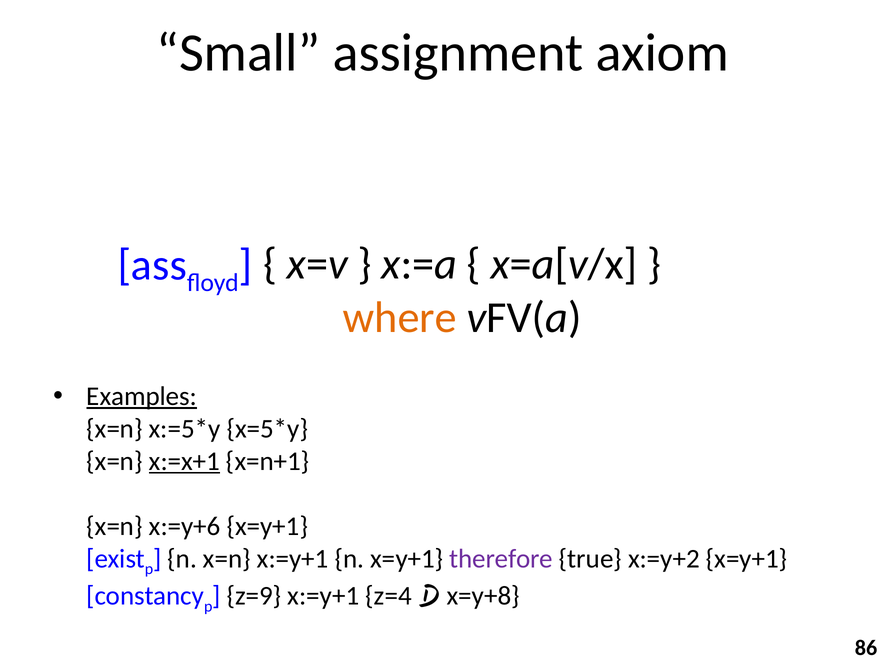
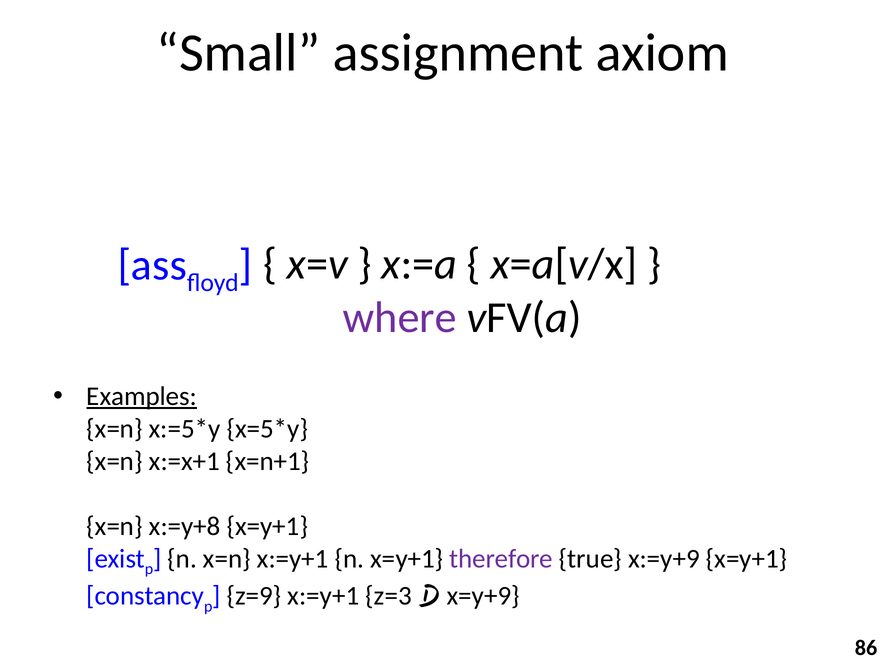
where colour: orange -> purple
x:=x+1 underline: present -> none
x:=y+6: x:=y+6 -> x:=y+8
x:=y+2: x:=y+2 -> x:=y+9
z=4: z=4 -> z=3
x=y+8: x=y+8 -> x=y+9
